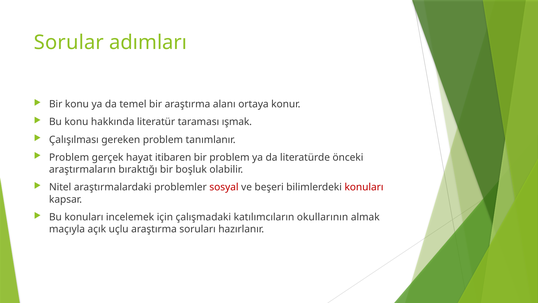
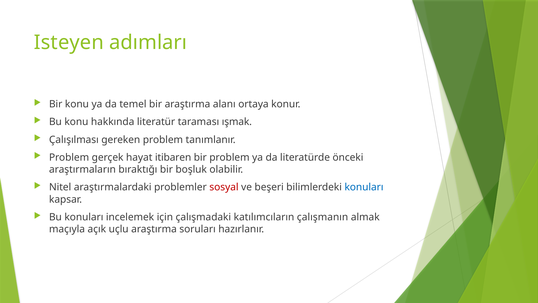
Sorular: Sorular -> Isteyen
konuları at (364, 187) colour: red -> blue
okullarının: okullarının -> çalışmanın
